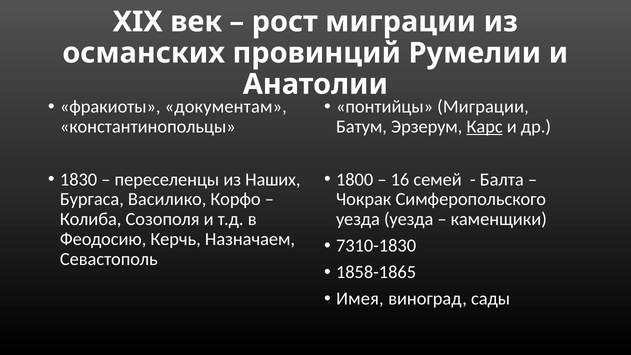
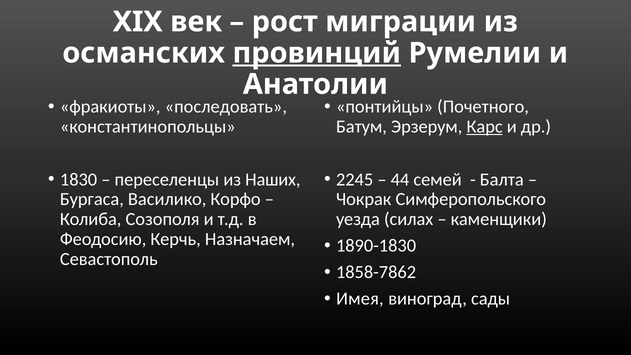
провинций underline: none -> present
документам: документам -> последовать
понтийцы Миграции: Миграции -> Почетного
1800: 1800 -> 2245
16: 16 -> 44
уезда уезда: уезда -> силах
7310-1830: 7310-1830 -> 1890-1830
1858-1865: 1858-1865 -> 1858-7862
